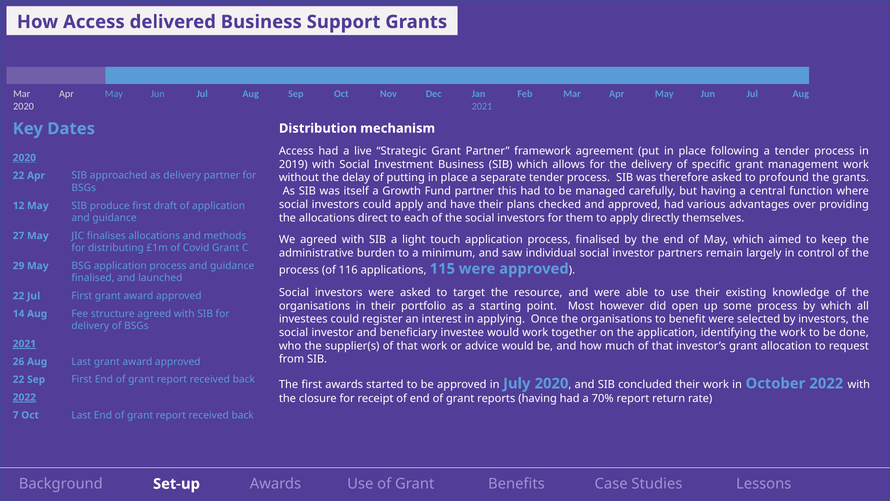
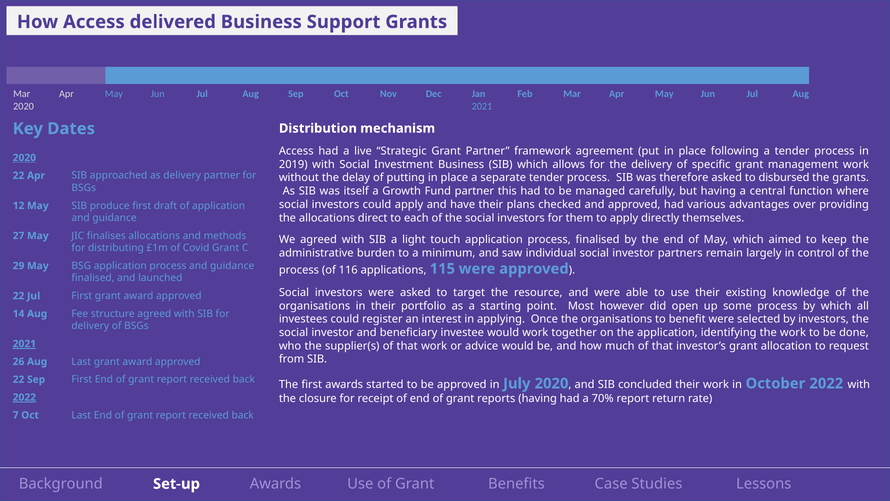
profound: profound -> disbursed
